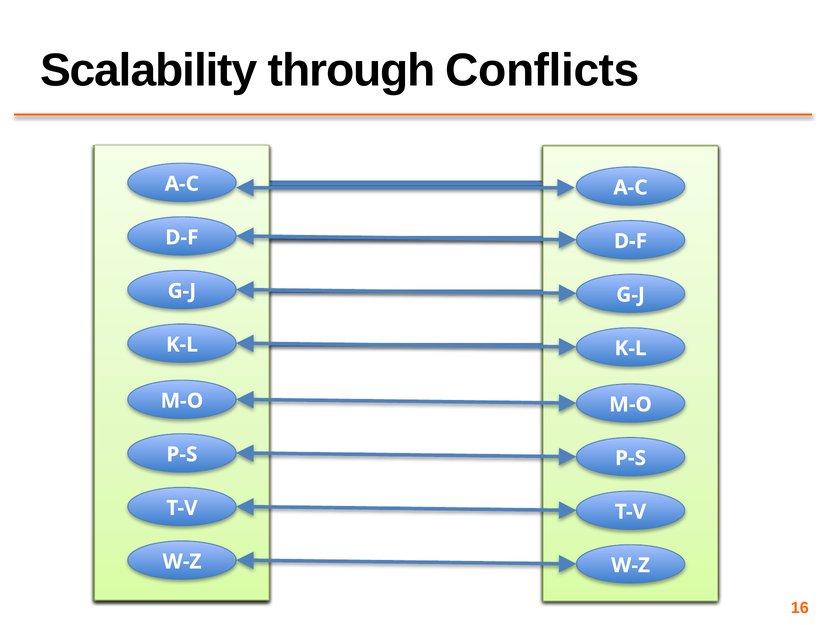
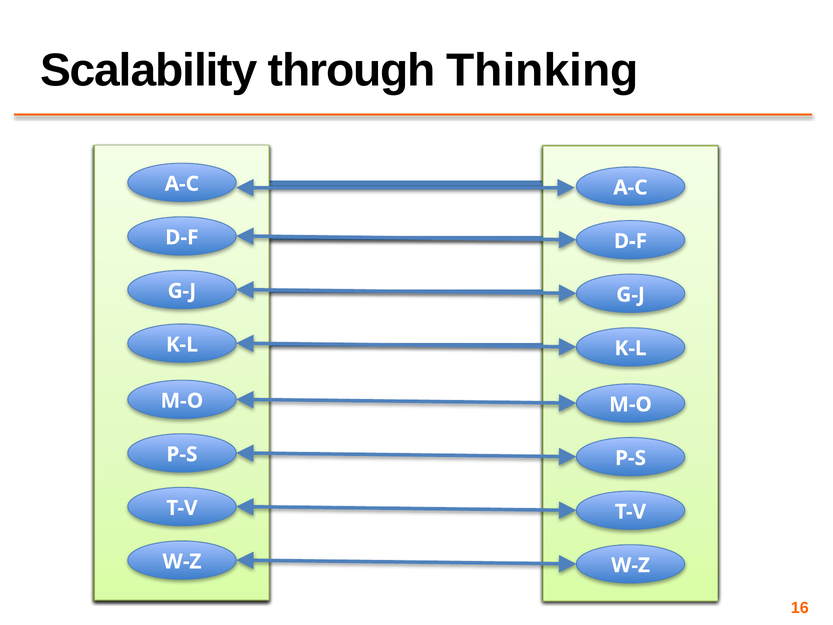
Conflicts: Conflicts -> Thinking
